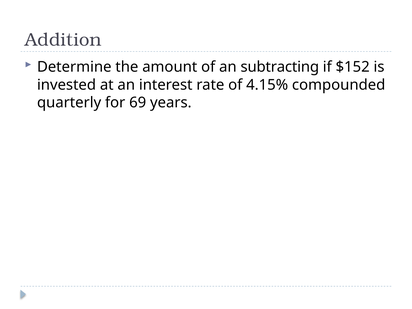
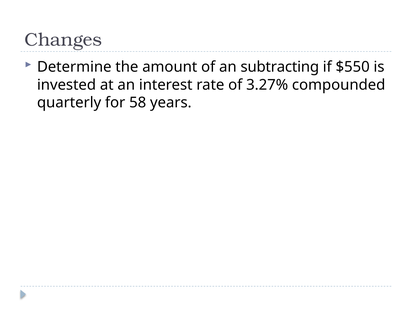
Addition: Addition -> Changes
$152: $152 -> $550
4.15%: 4.15% -> 3.27%
69: 69 -> 58
